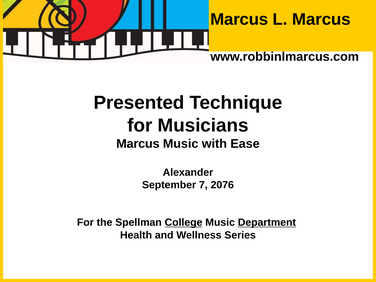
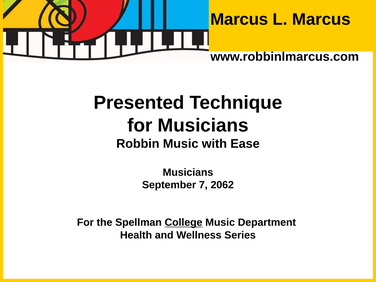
Marcus at (138, 144): Marcus -> Robbin
Alexander at (188, 172): Alexander -> Musicians
2076: 2076 -> 2062
Department underline: present -> none
